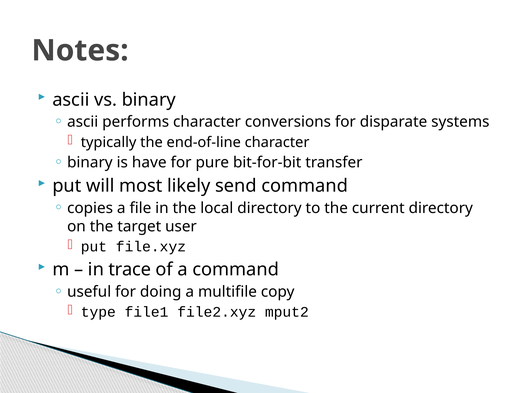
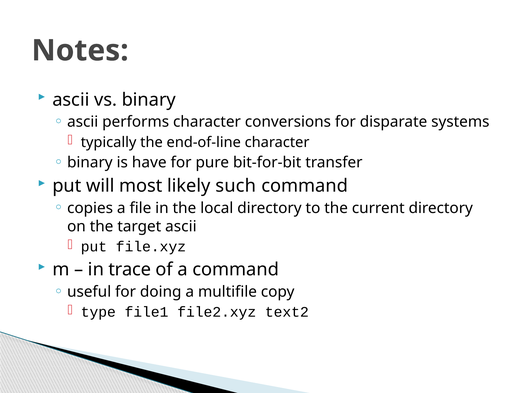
send: send -> such
target user: user -> ascii
mput2: mput2 -> text2
